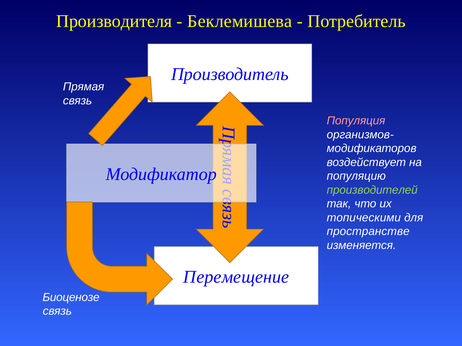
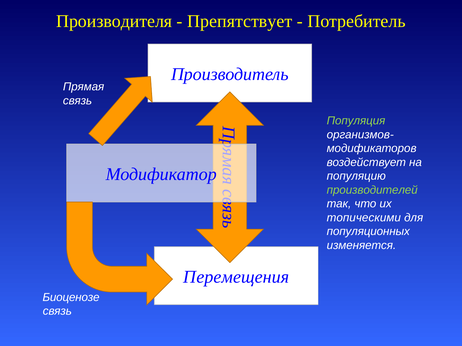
Беклемишева: Беклемишева -> Препятствует
Популяция colour: pink -> light green
пространстве: пространстве -> популяционных
Перемещение: Перемещение -> Перемещения
